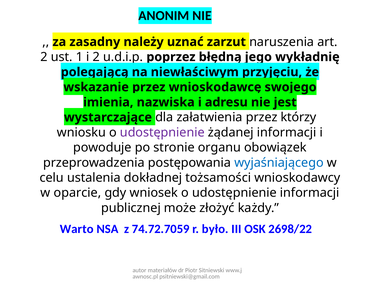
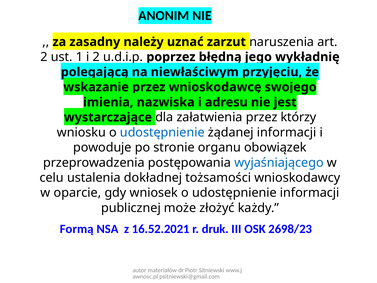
udostępnienie at (162, 132) colour: purple -> blue
Warto: Warto -> Formą
74.72.7059: 74.72.7059 -> 16.52.2021
było: było -> druk
2698/22: 2698/22 -> 2698/23
